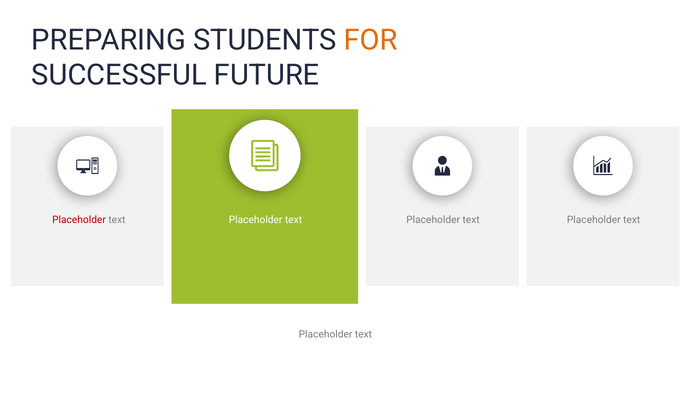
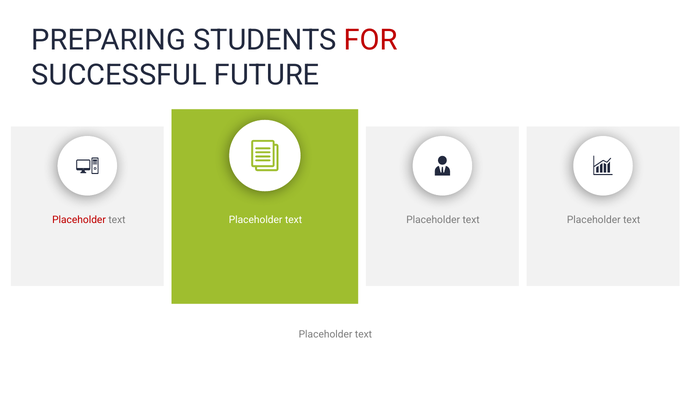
FOR colour: orange -> red
